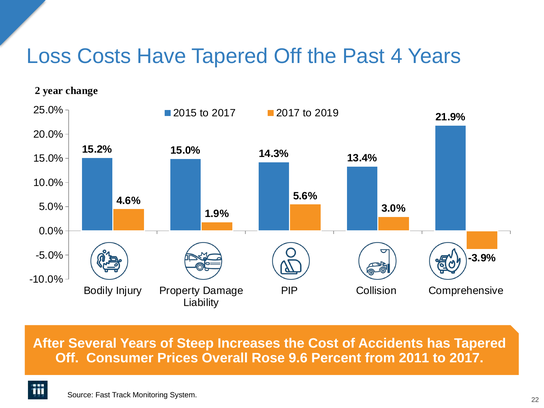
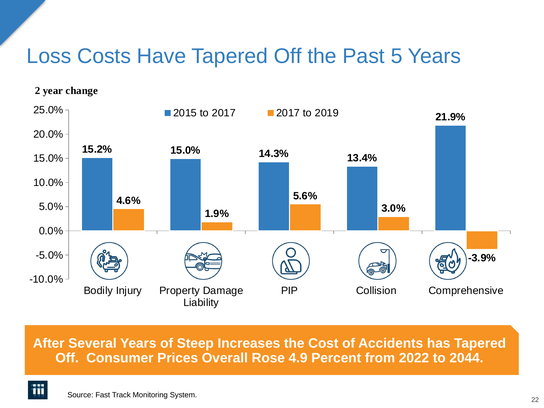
4: 4 -> 5
9.6: 9.6 -> 4.9
2011: 2011 -> 2022
2017 at (466, 358): 2017 -> 2044
